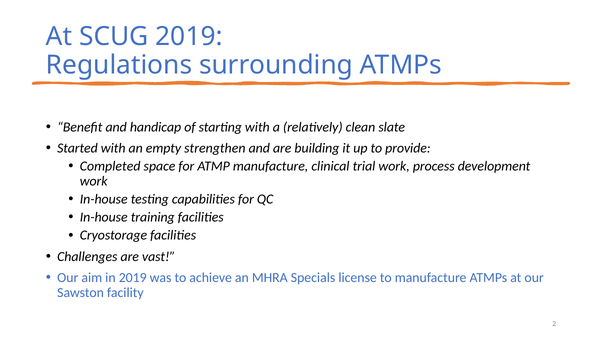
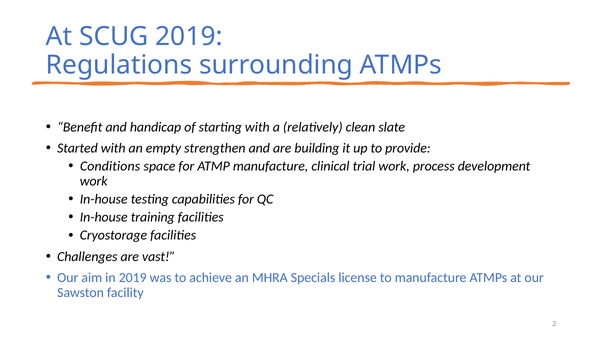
Completed: Completed -> Conditions
